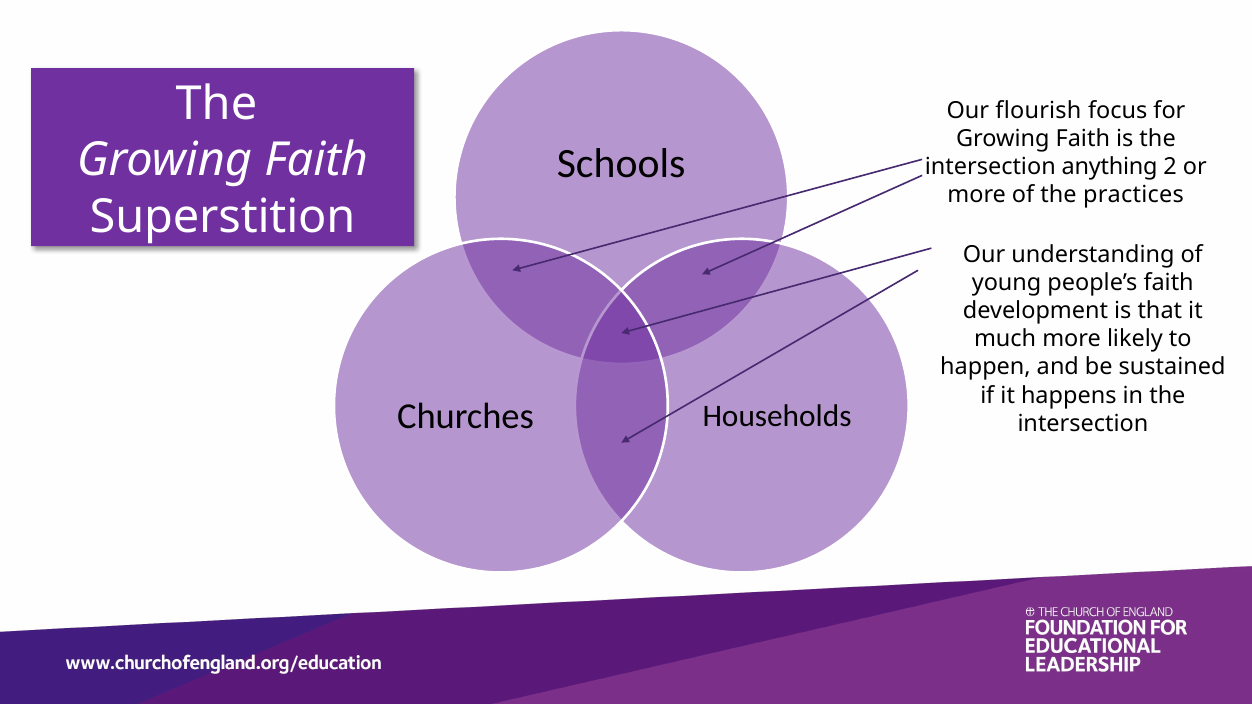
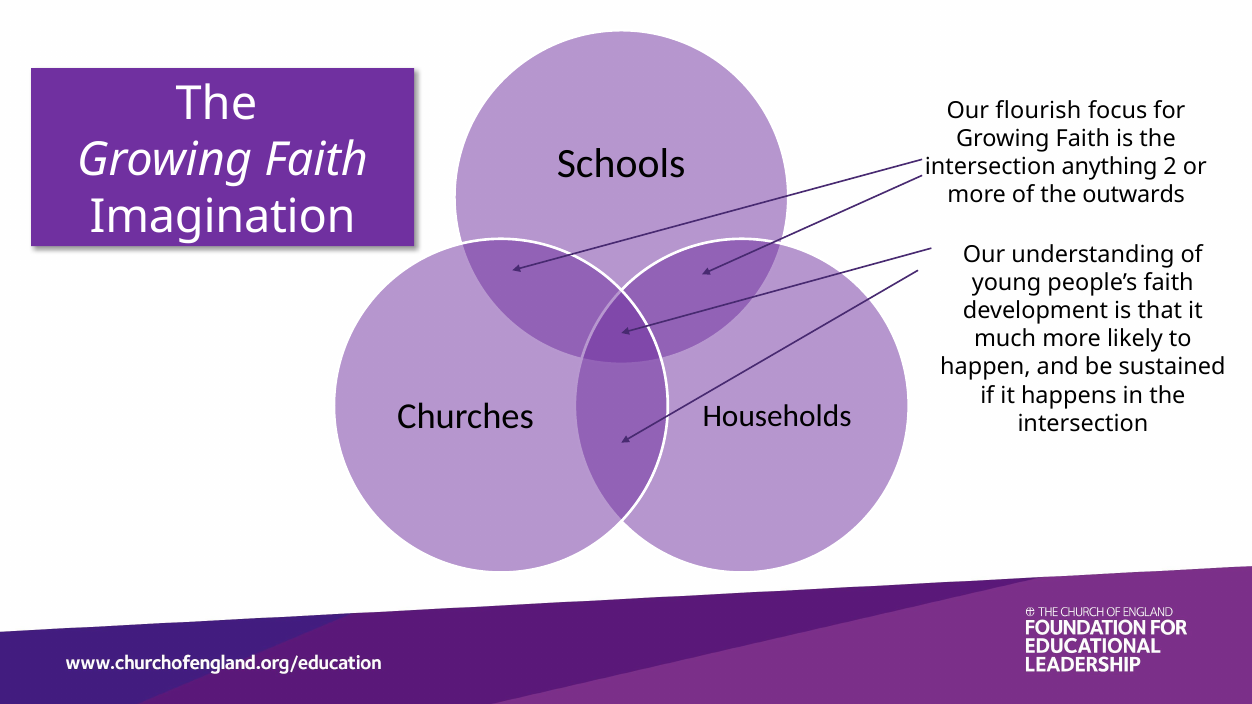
practices: practices -> outwards
Superstition: Superstition -> Imagination
